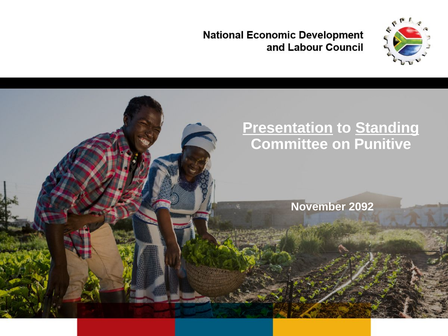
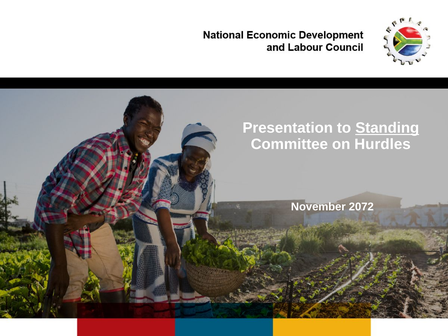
Presentation underline: present -> none
Punitive: Punitive -> Hurdles
2092: 2092 -> 2072
